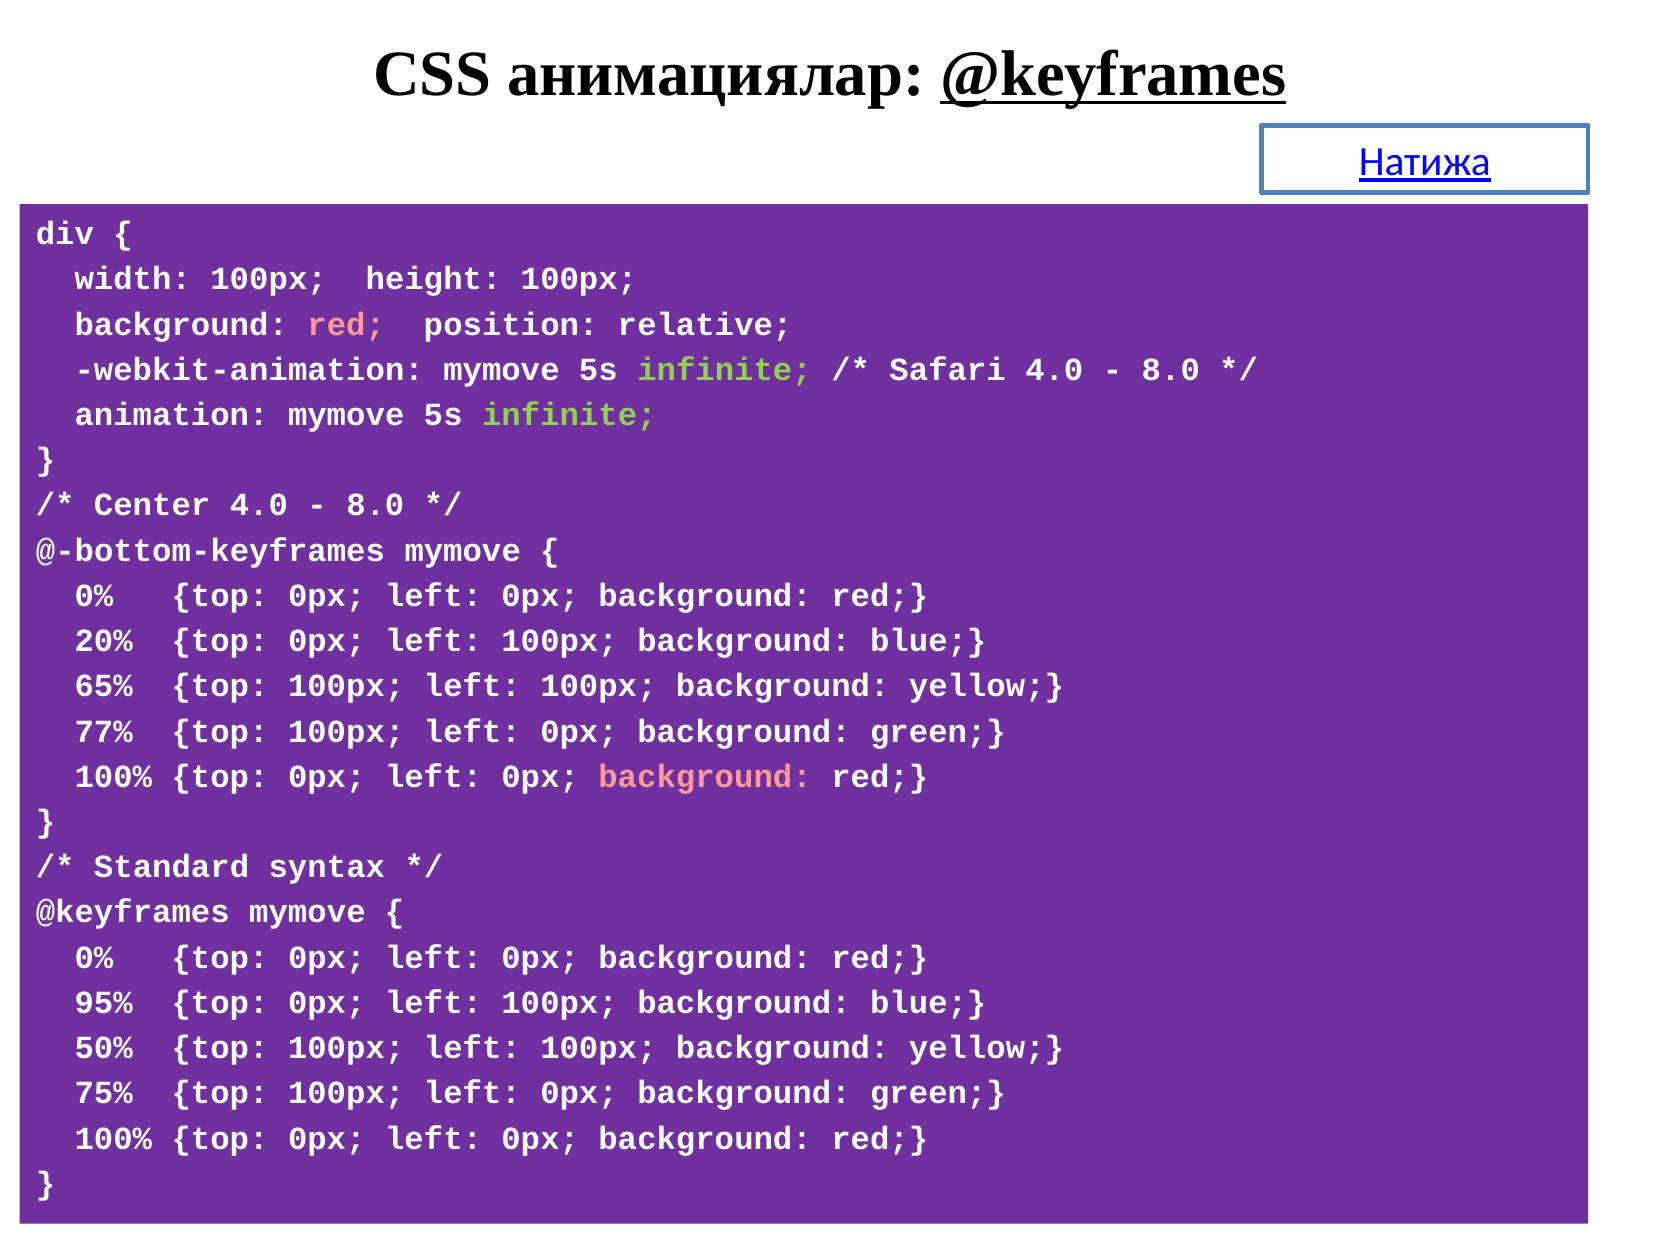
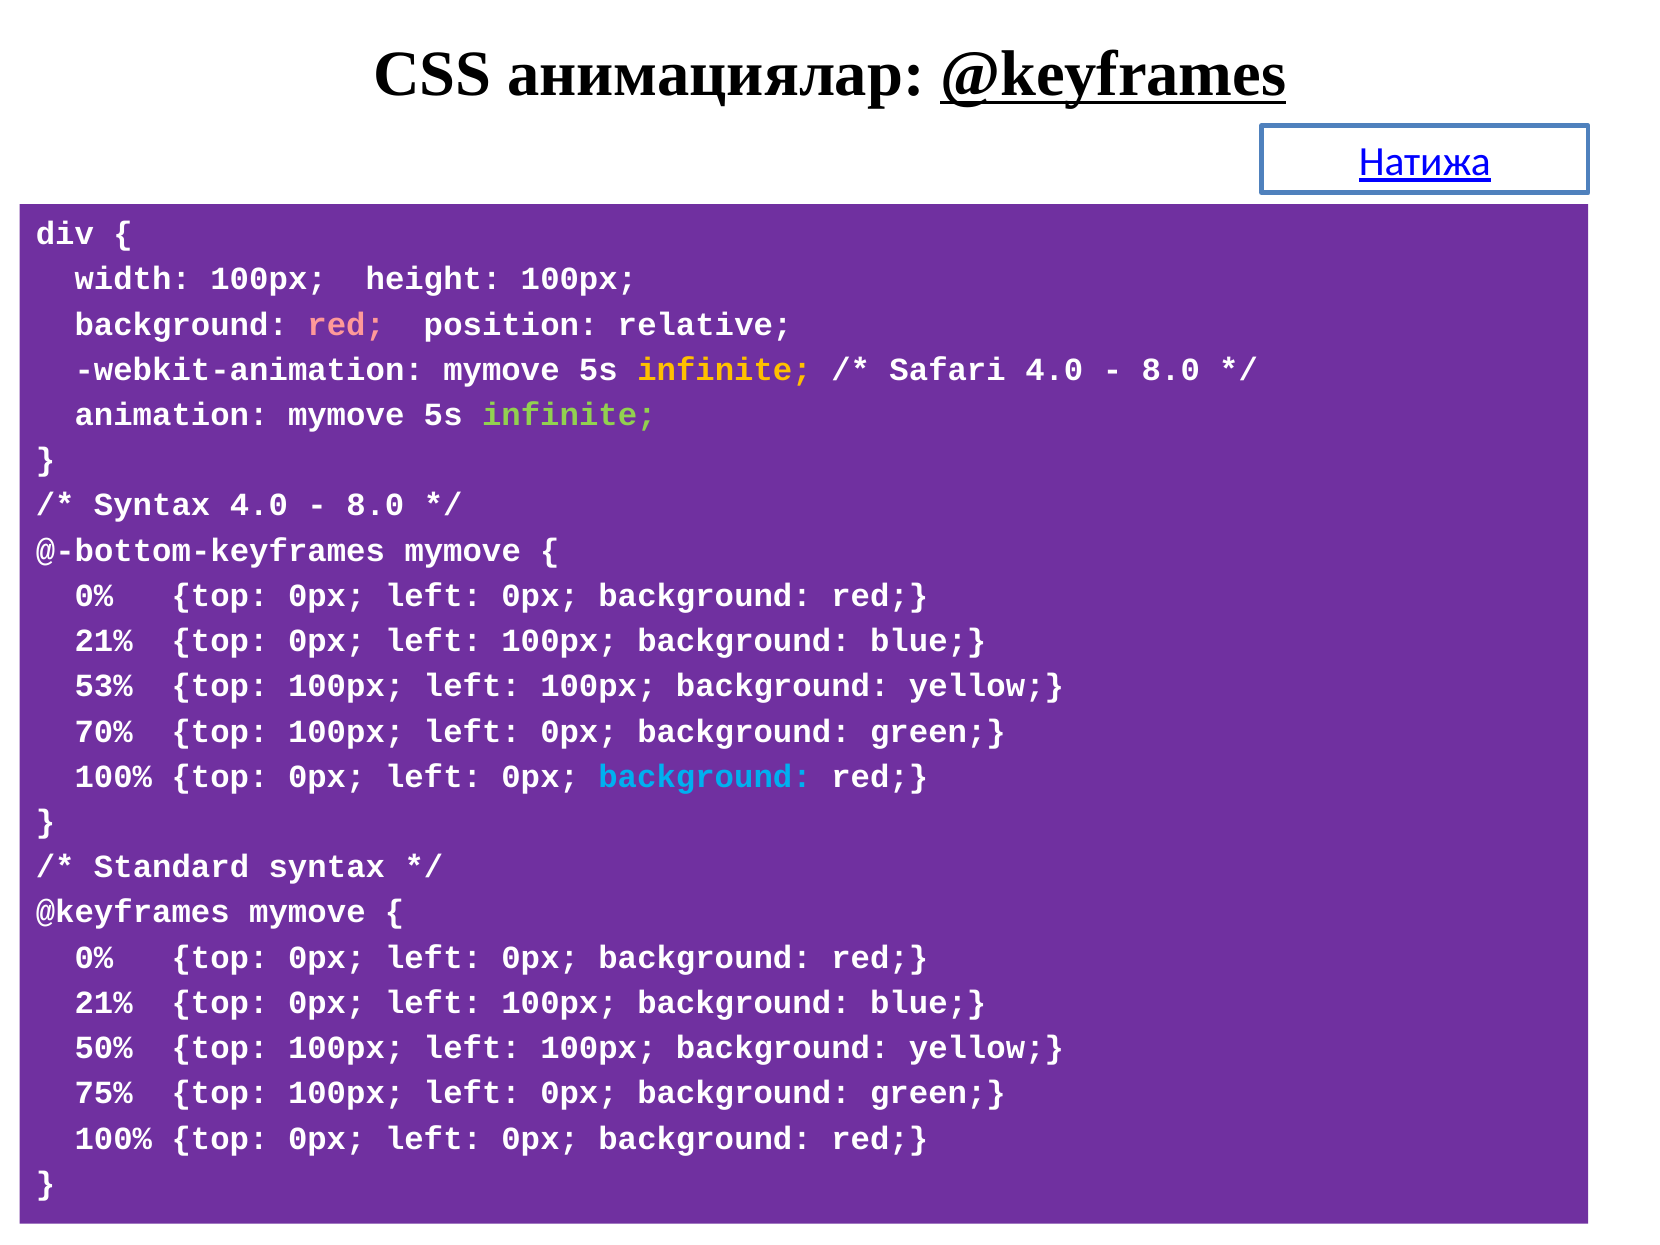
infinite at (724, 370) colour: light green -> yellow
Center at (152, 505): Center -> Syntax
20% at (104, 641): 20% -> 21%
65%: 65% -> 53%
77%: 77% -> 70%
background at (705, 777) colour: pink -> light blue
95% at (104, 1003): 95% -> 21%
